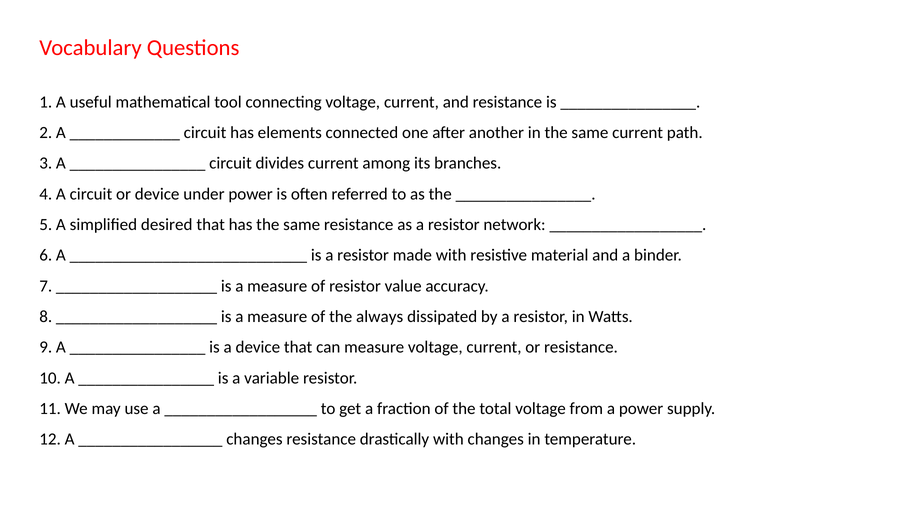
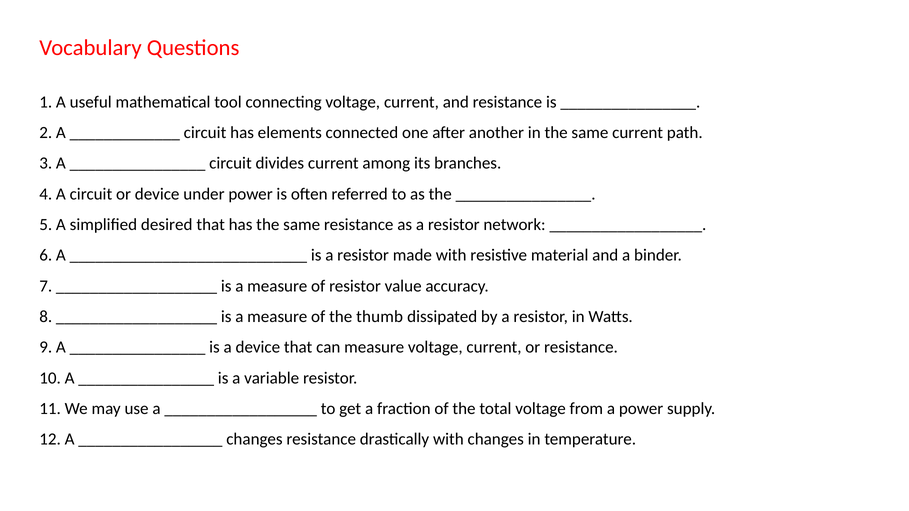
always: always -> thumb
